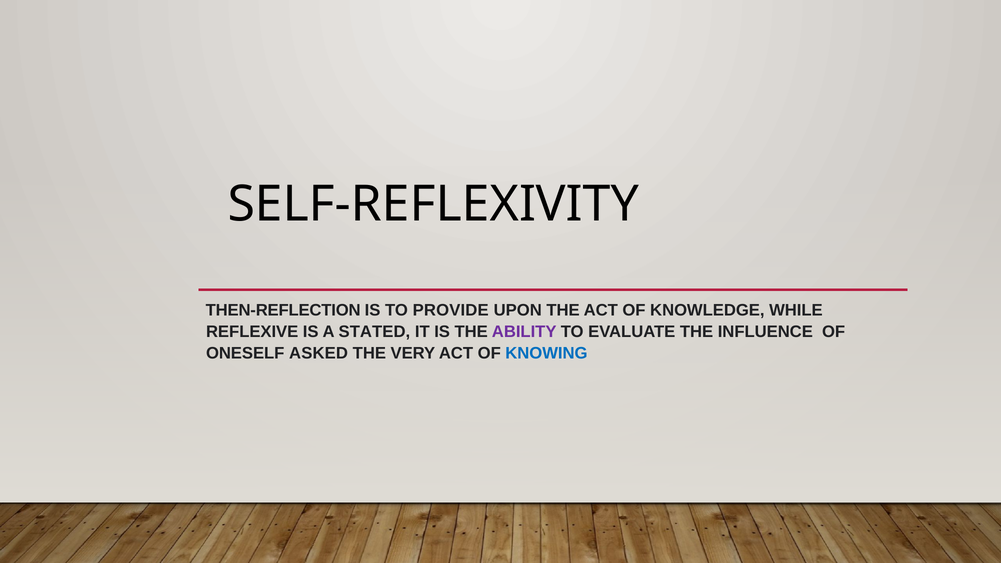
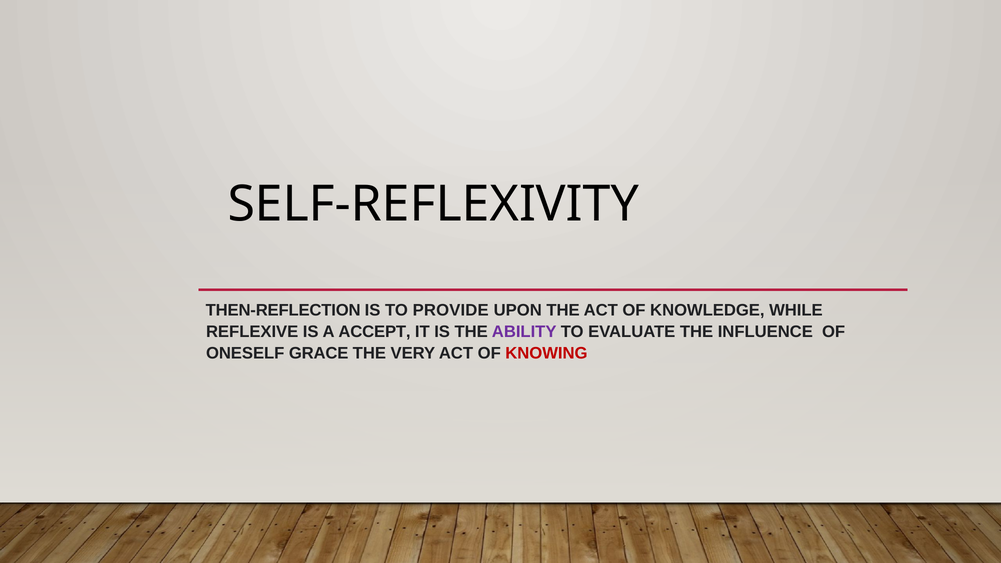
STATED: STATED -> ACCEPT
ASKED: ASKED -> GRACE
KNOWING colour: blue -> red
